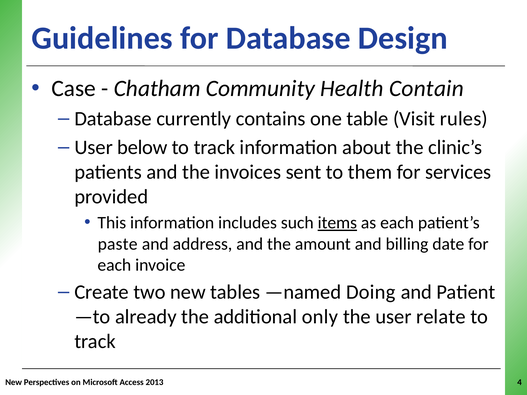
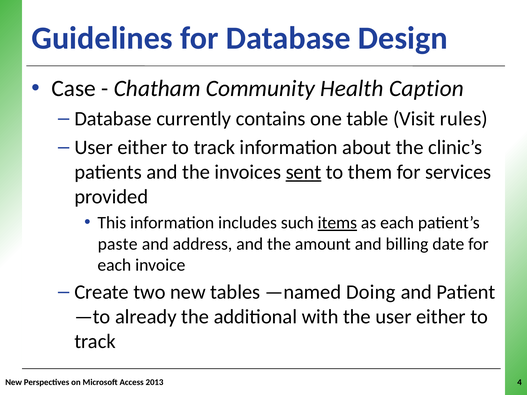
Contain: Contain -> Caption
below at (142, 148): below -> either
sent underline: none -> present
only: only -> with
the user relate: relate -> either
